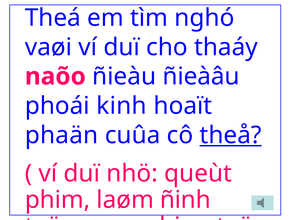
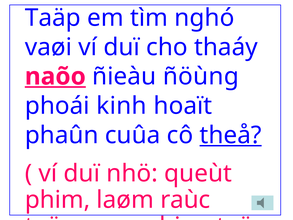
Theá at (53, 18): Theá -> Taäp
naõo underline: none -> present
ñieàâu: ñieàâu -> ñöùng
phaän: phaän -> phaûn
ñinh: ñinh -> raùc
